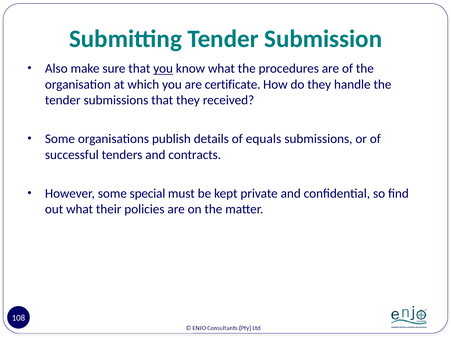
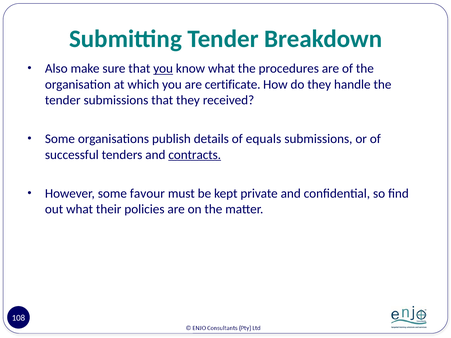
Submission: Submission -> Breakdown
contracts underline: none -> present
special: special -> favour
